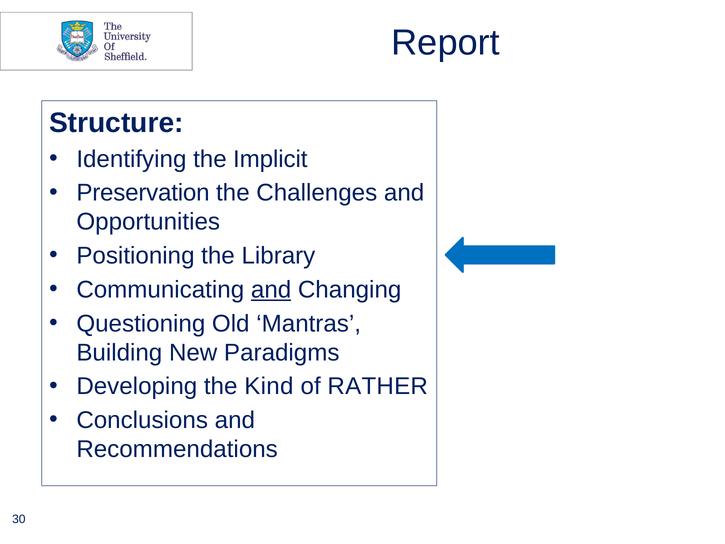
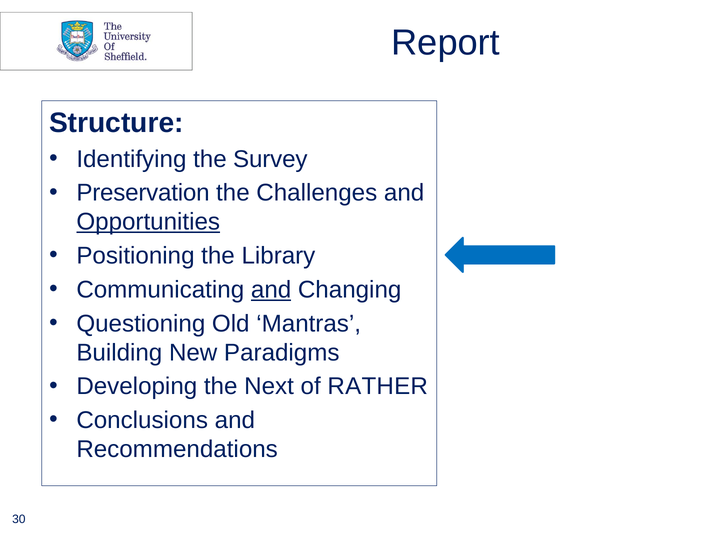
Implicit: Implicit -> Survey
Opportunities underline: none -> present
Kind: Kind -> Next
